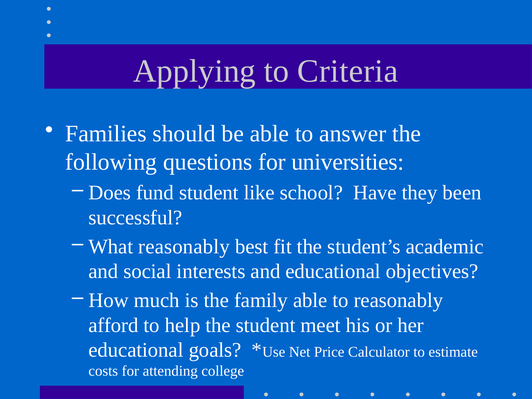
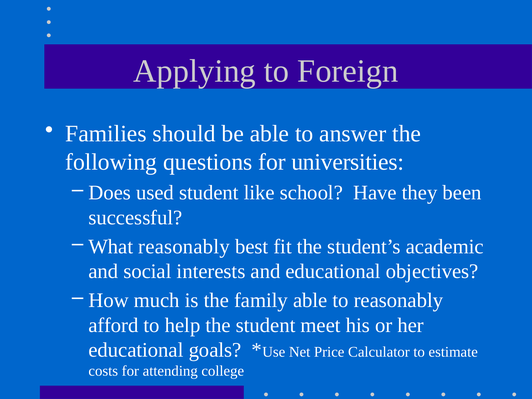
Criteria: Criteria -> Foreign
fund: fund -> used
